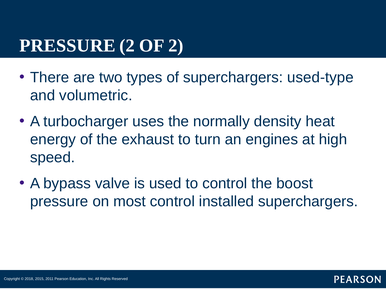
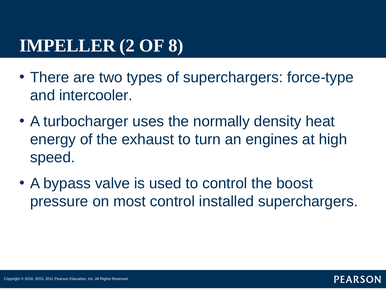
PRESSURE at (67, 46): PRESSURE -> IMPELLER
OF 2: 2 -> 8
used-type: used-type -> force-type
volumetric: volumetric -> intercooler
